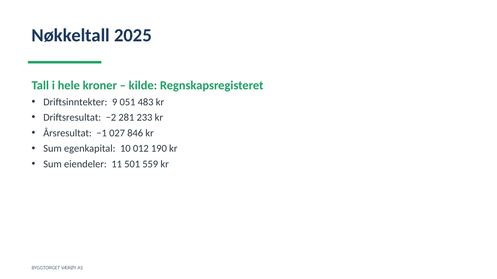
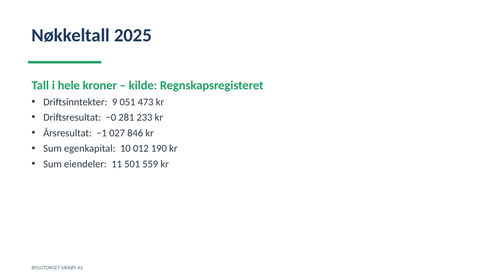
483: 483 -> 473
−2: −2 -> −0
